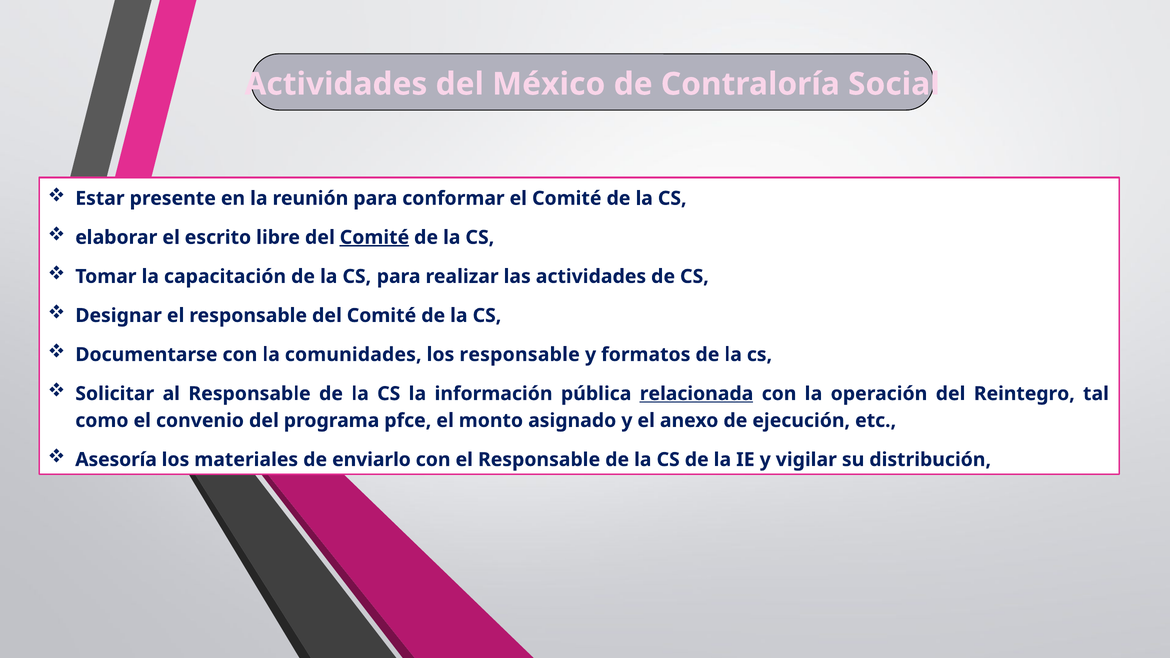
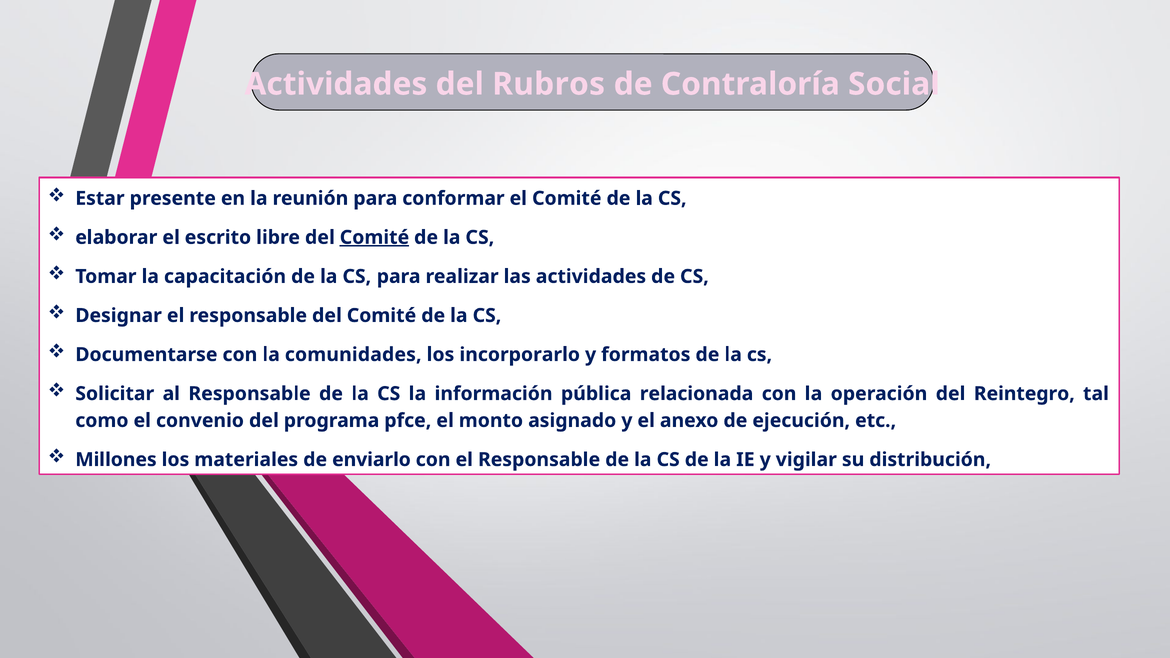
México: México -> Rubros
los responsable: responsable -> incorporarlo
relacionada underline: present -> none
Asesoría: Asesoría -> Millones
